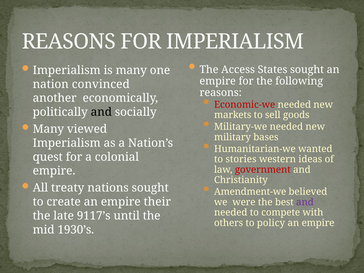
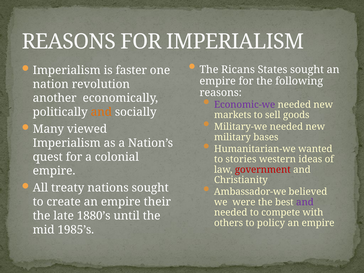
Access: Access -> Ricans
is many: many -> faster
convinced: convinced -> revolution
Economic-we colour: red -> purple
and at (101, 112) colour: black -> orange
Amendment-we: Amendment-we -> Ambassador-we
9117’s: 9117’s -> 1880’s
1930’s: 1930’s -> 1985’s
